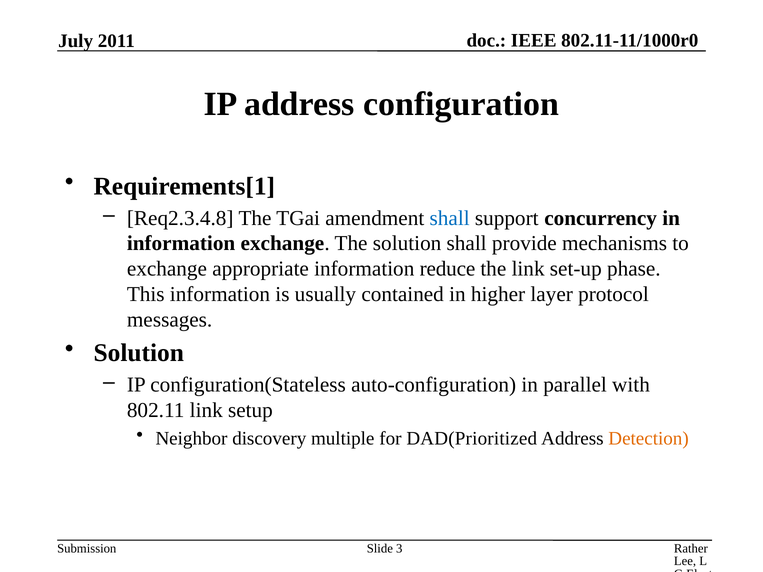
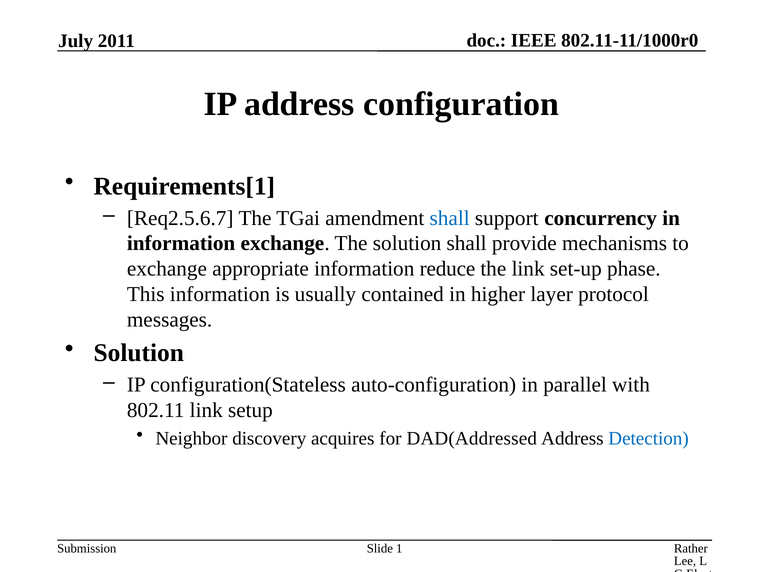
Req2.3.4.8: Req2.3.4.8 -> Req2.5.6.7
multiple: multiple -> acquires
DAD(Prioritized: DAD(Prioritized -> DAD(Addressed
Detection colour: orange -> blue
3: 3 -> 1
